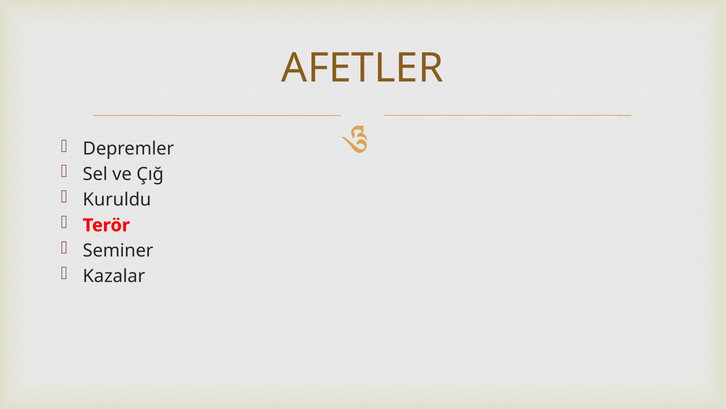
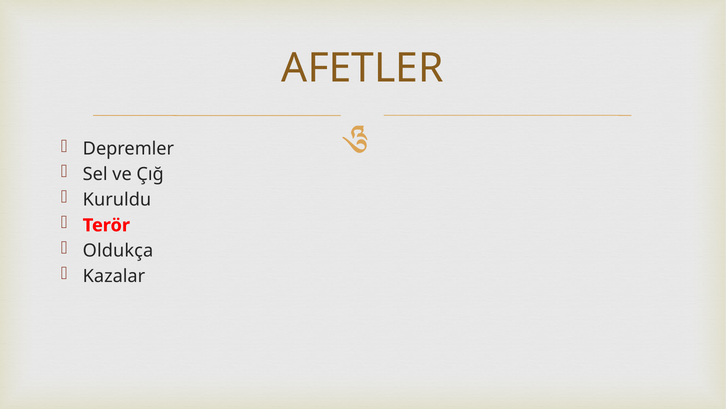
Seminer: Seminer -> Oldukça
